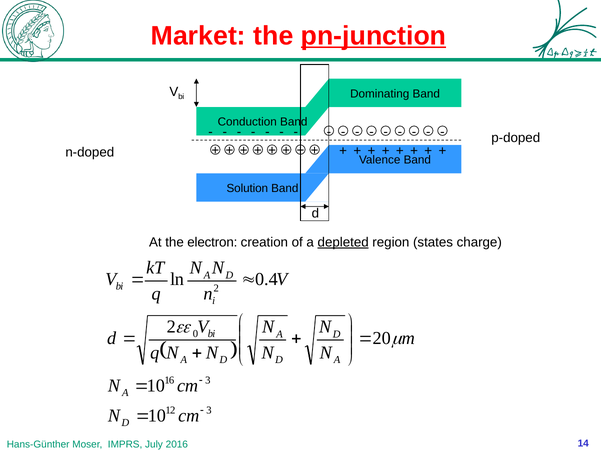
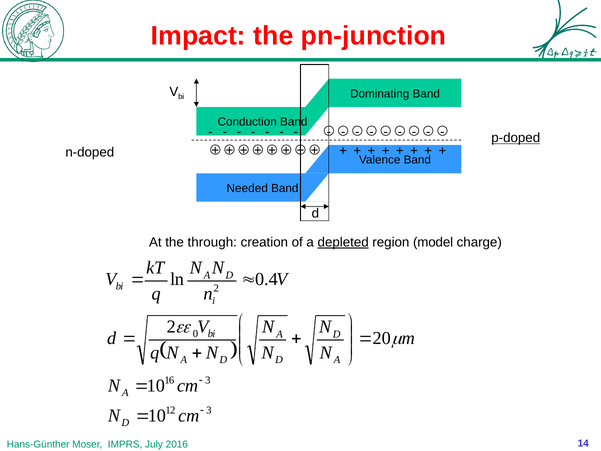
Market: Market -> Impact
pn-junction underline: present -> none
p-doped underline: none -> present
Solution: Solution -> Needed
electron: electron -> through
states: states -> model
